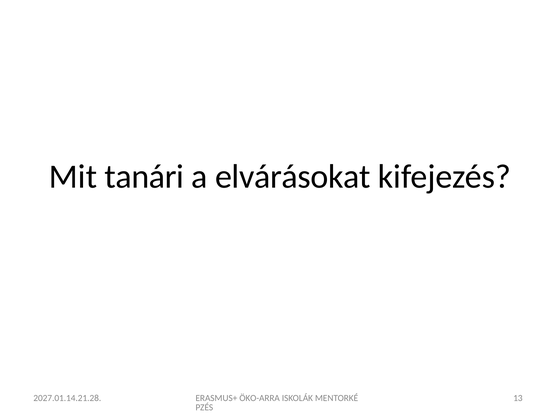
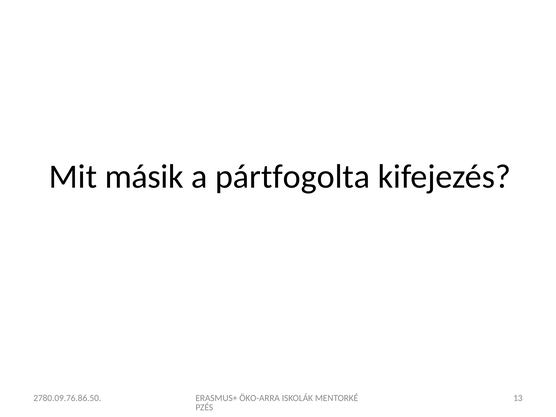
tanári: tanári -> másik
elvárásokat: elvárásokat -> pártfogolta
2027.01.14.21.28: 2027.01.14.21.28 -> 2780.09.76.86.50
